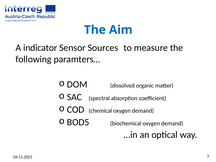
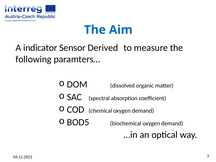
Sources: Sources -> Derived
